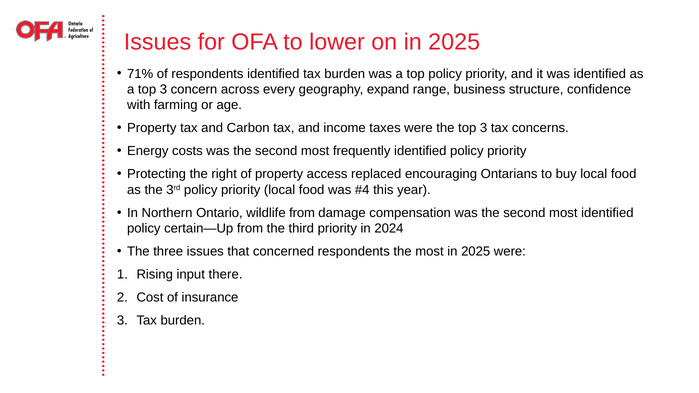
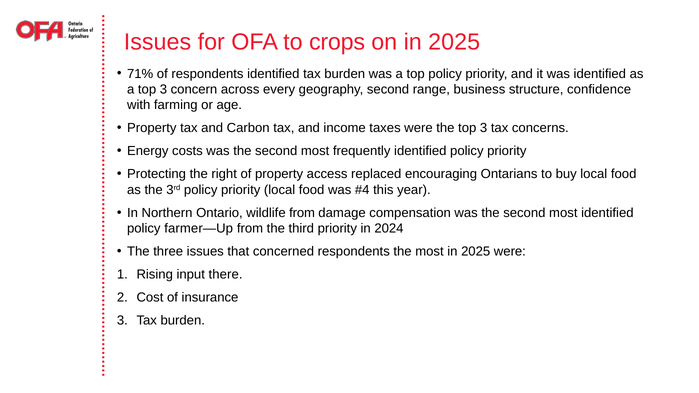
lower: lower -> crops
geography expand: expand -> second
certain—Up: certain—Up -> farmer—Up
